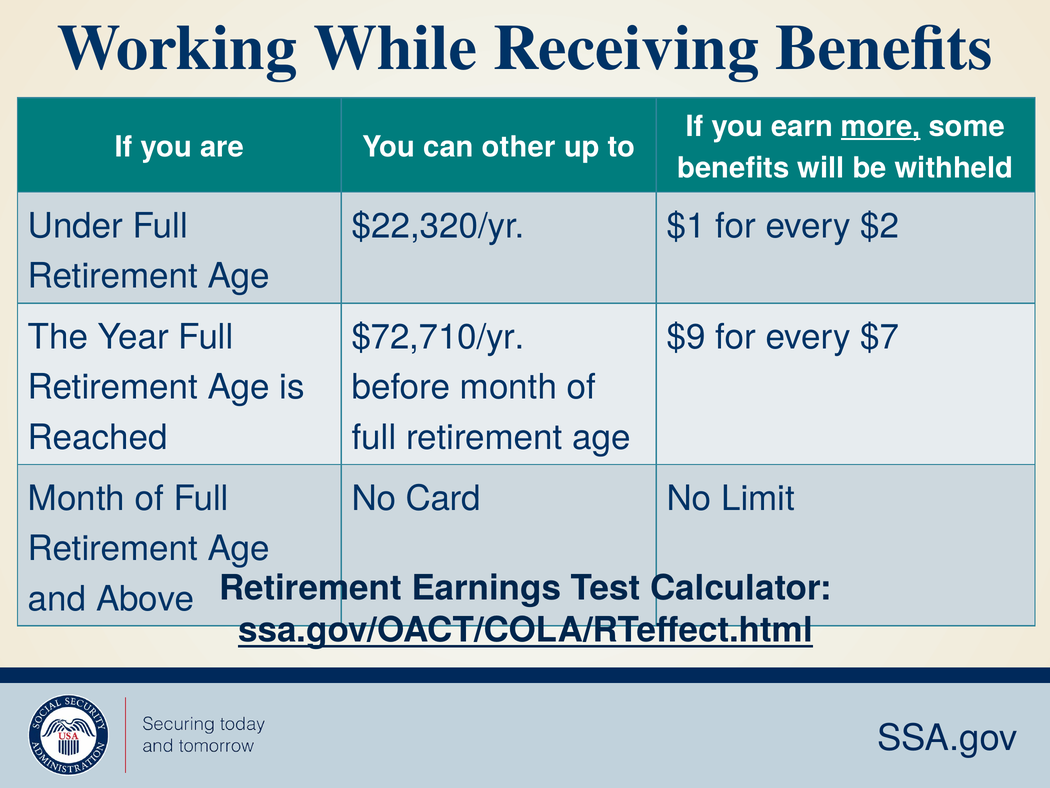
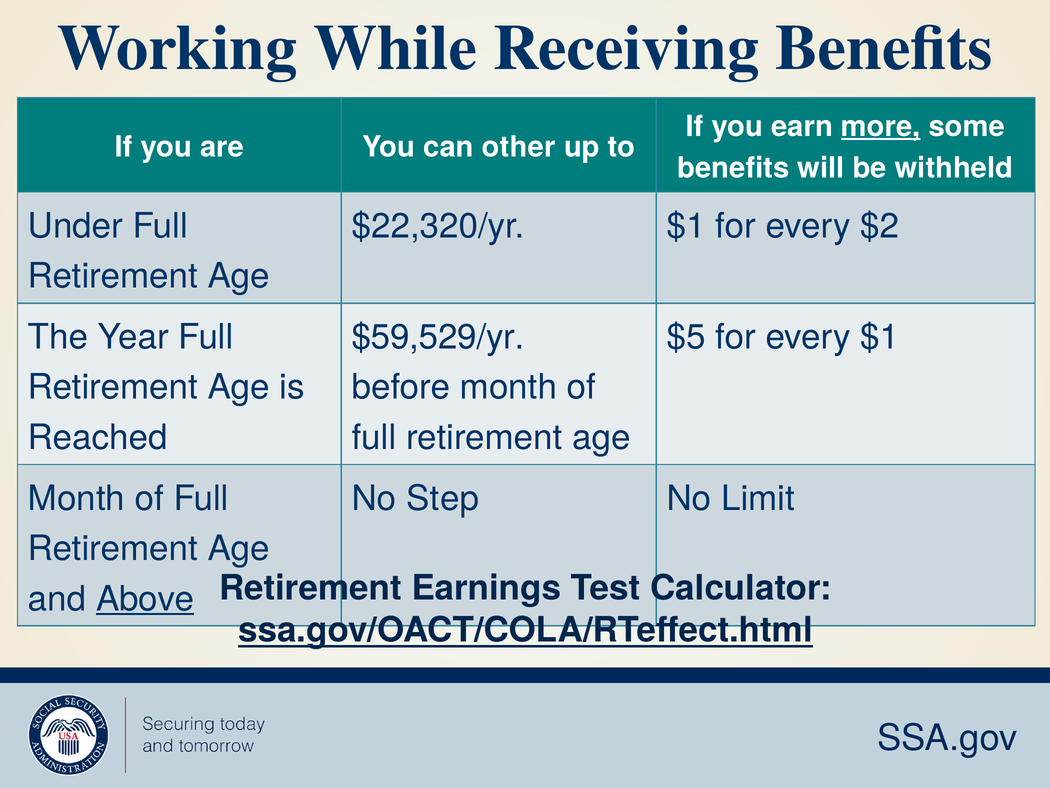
$72,710/yr: $72,710/yr -> $59,529/yr
$9: $9 -> $5
every $7: $7 -> $1
Card: Card -> Step
Above underline: none -> present
